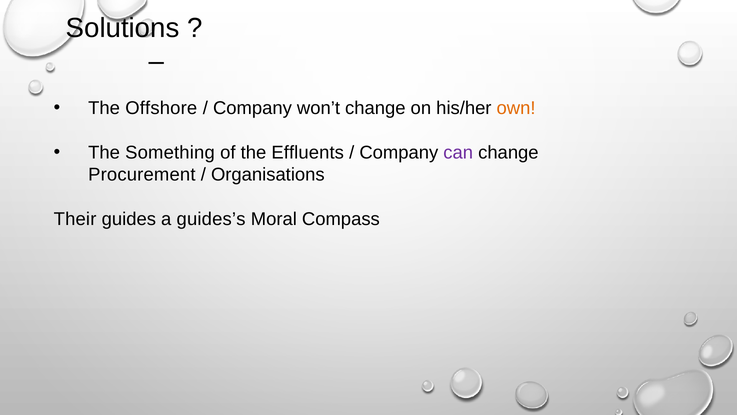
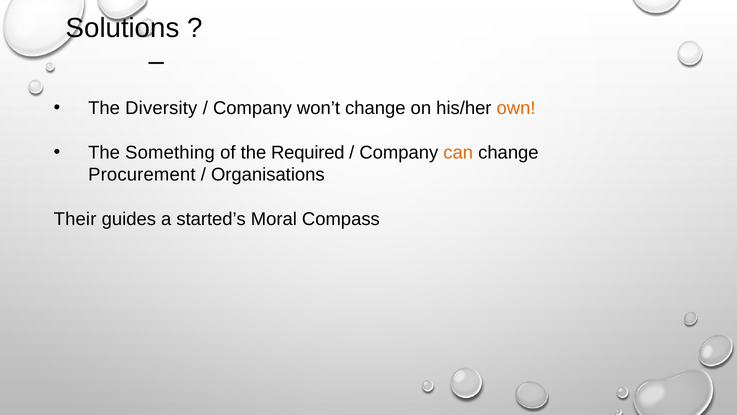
Offshore: Offshore -> Diversity
Effluents: Effluents -> Required
can colour: purple -> orange
guides’s: guides’s -> started’s
